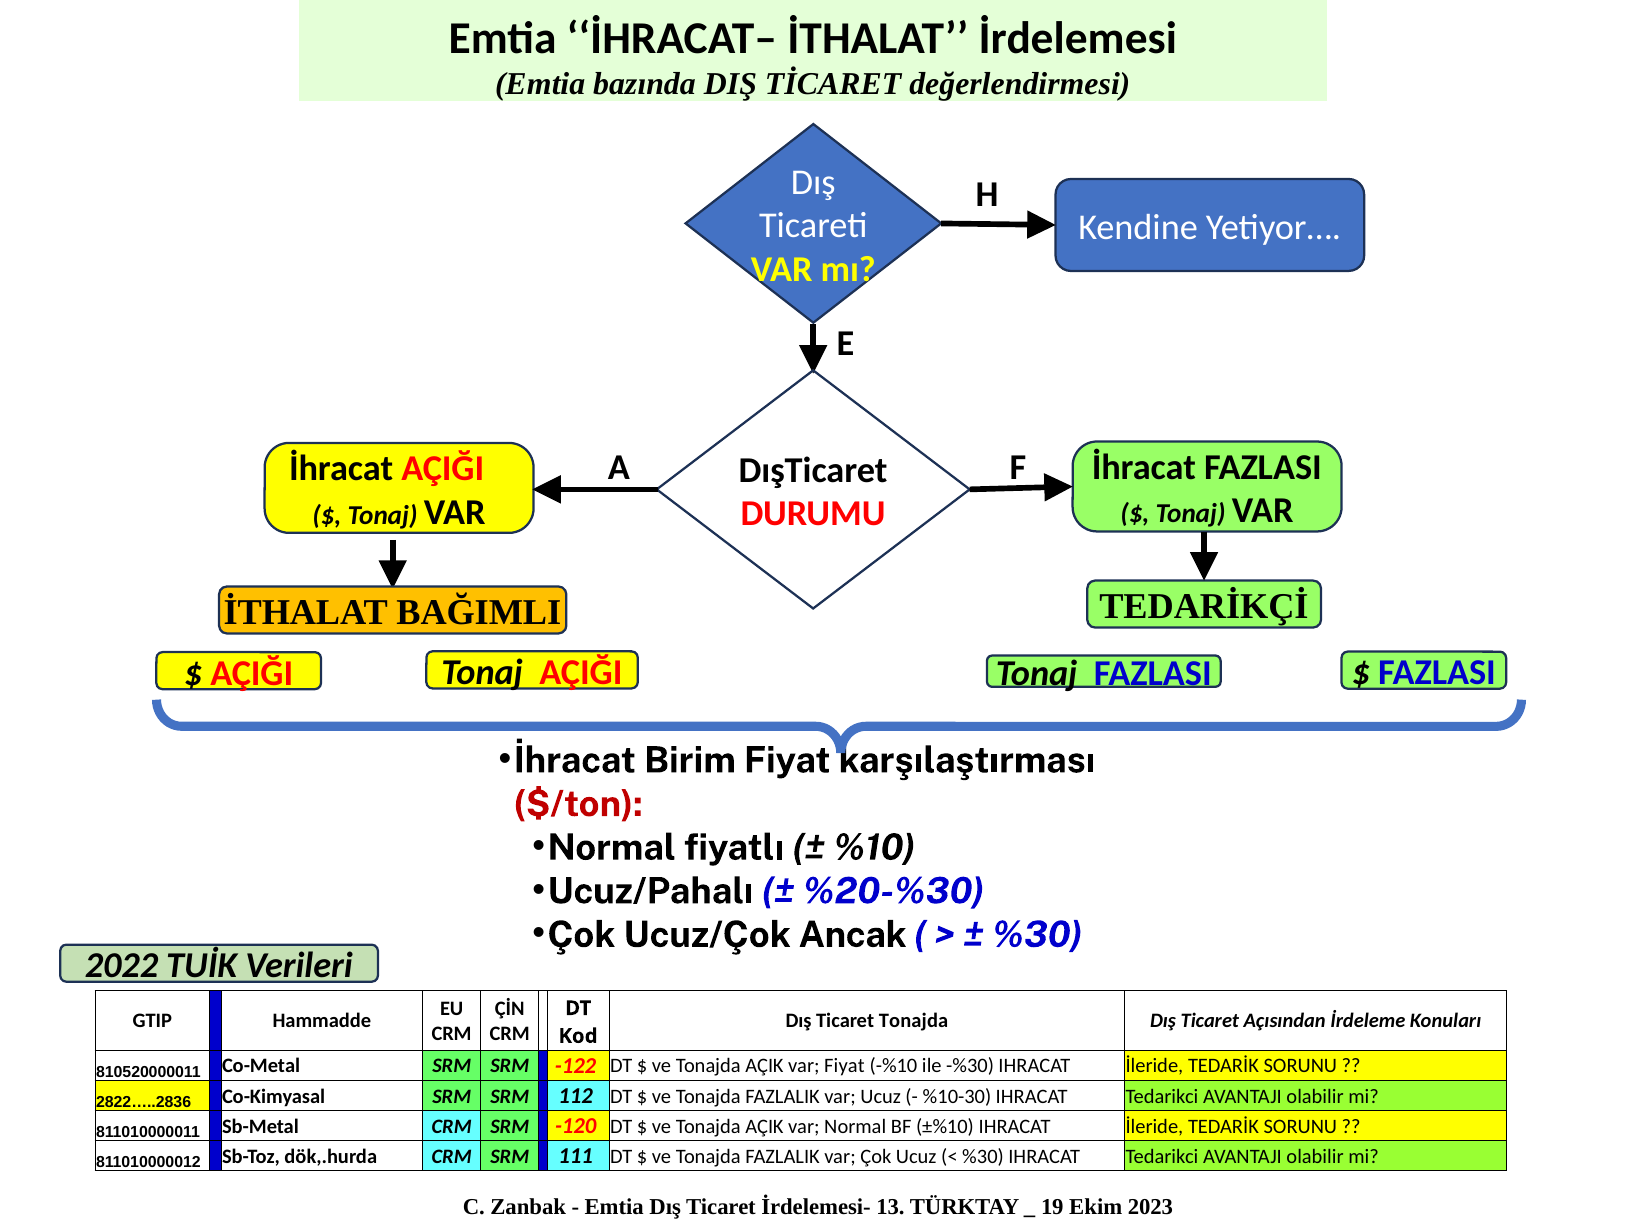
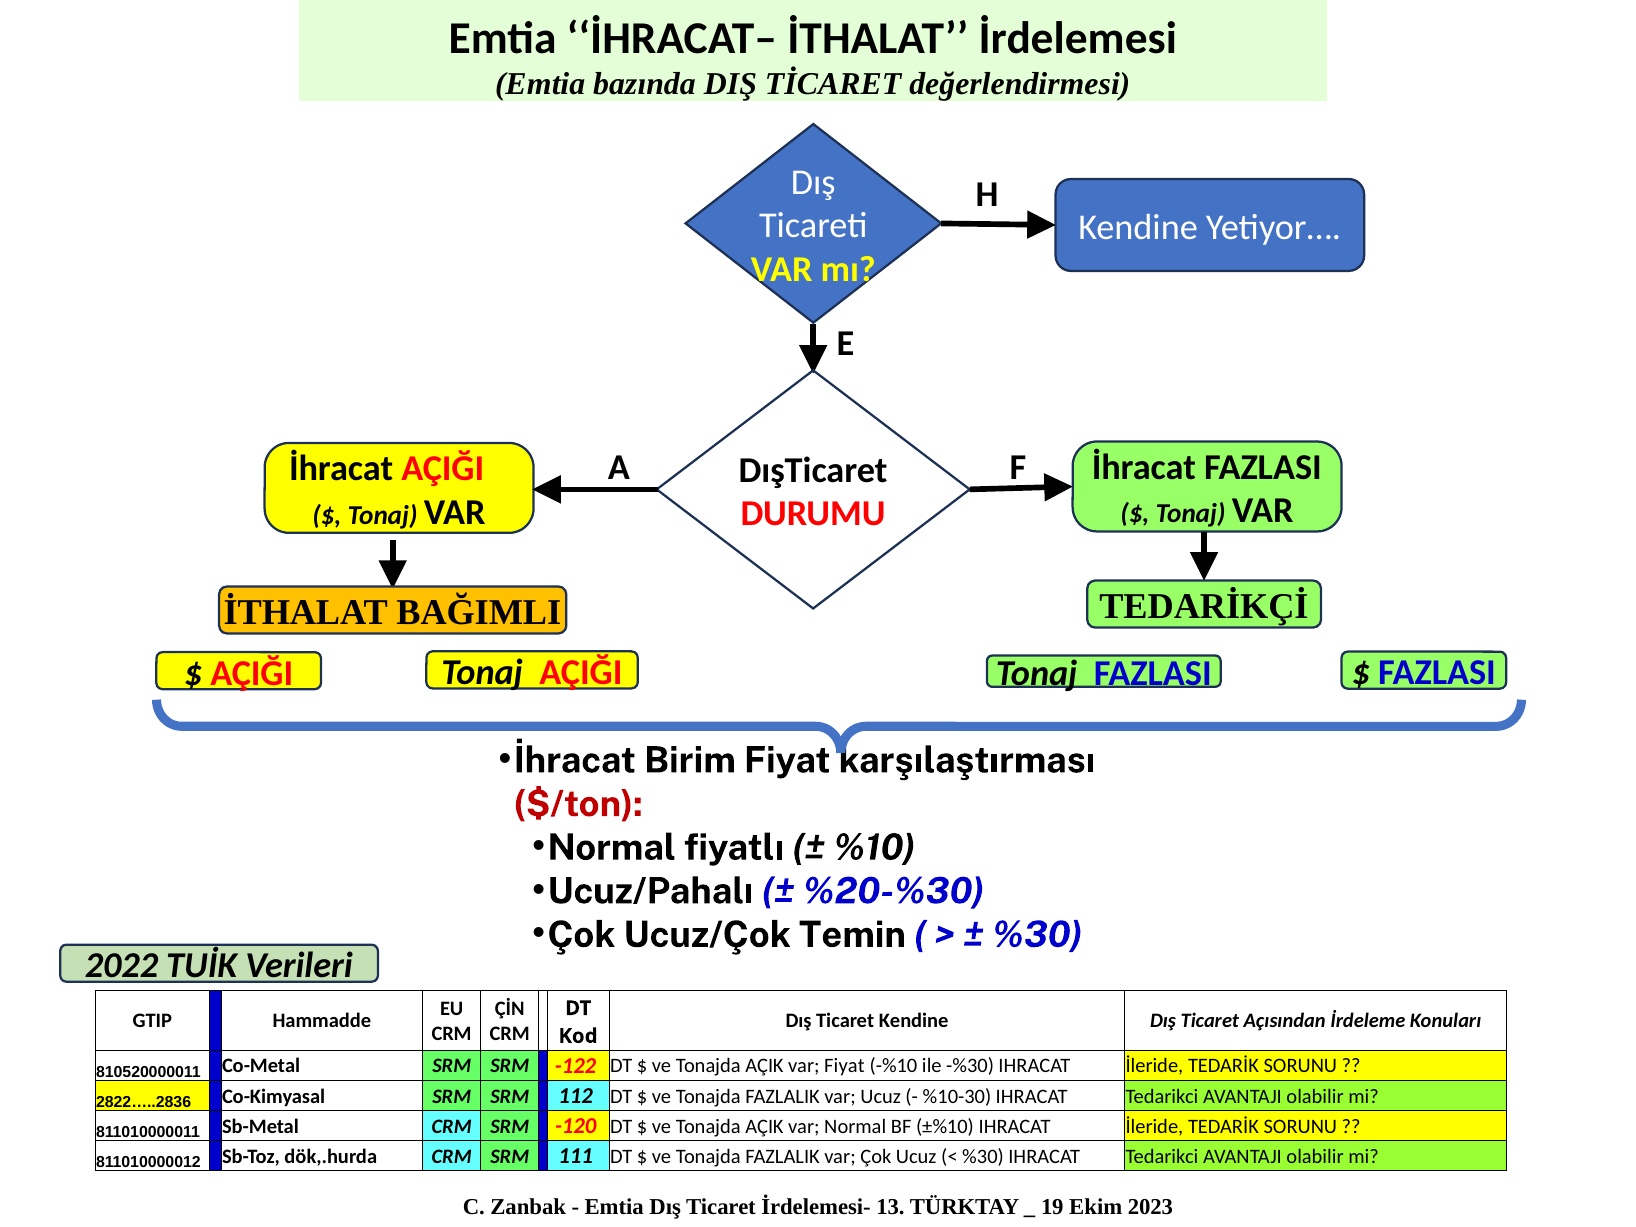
Ancak: Ancak -> Temin
Ticaret Tonajda: Tonajda -> Kendine
